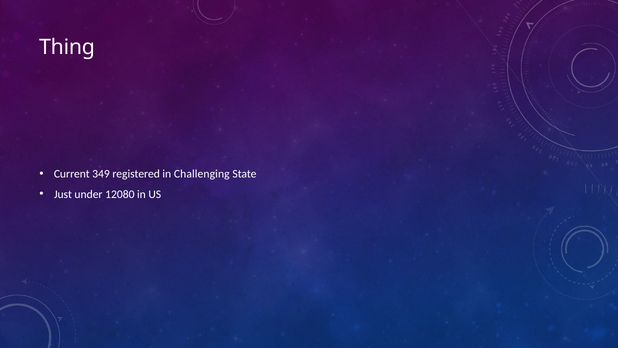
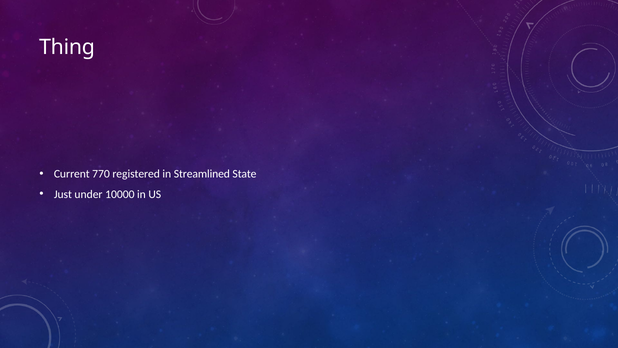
349: 349 -> 770
Challenging: Challenging -> Streamlined
12080: 12080 -> 10000
